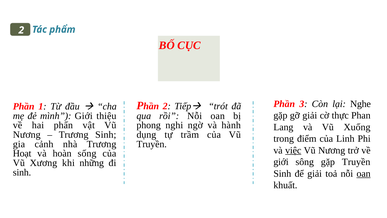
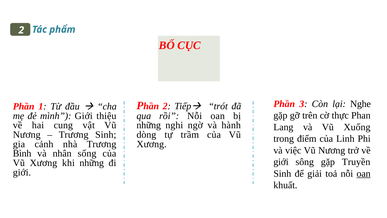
gỡ giải: giải -> trên
phấn: phấn -> cung
phong at (149, 125): phong -> những
dụng: dụng -> dòng
Truyền at (152, 144): Truyền -> Xương
việc underline: present -> none
Hoạt: Hoạt -> Bình
hoàn: hoàn -> nhân
sinh at (22, 172): sinh -> giới
